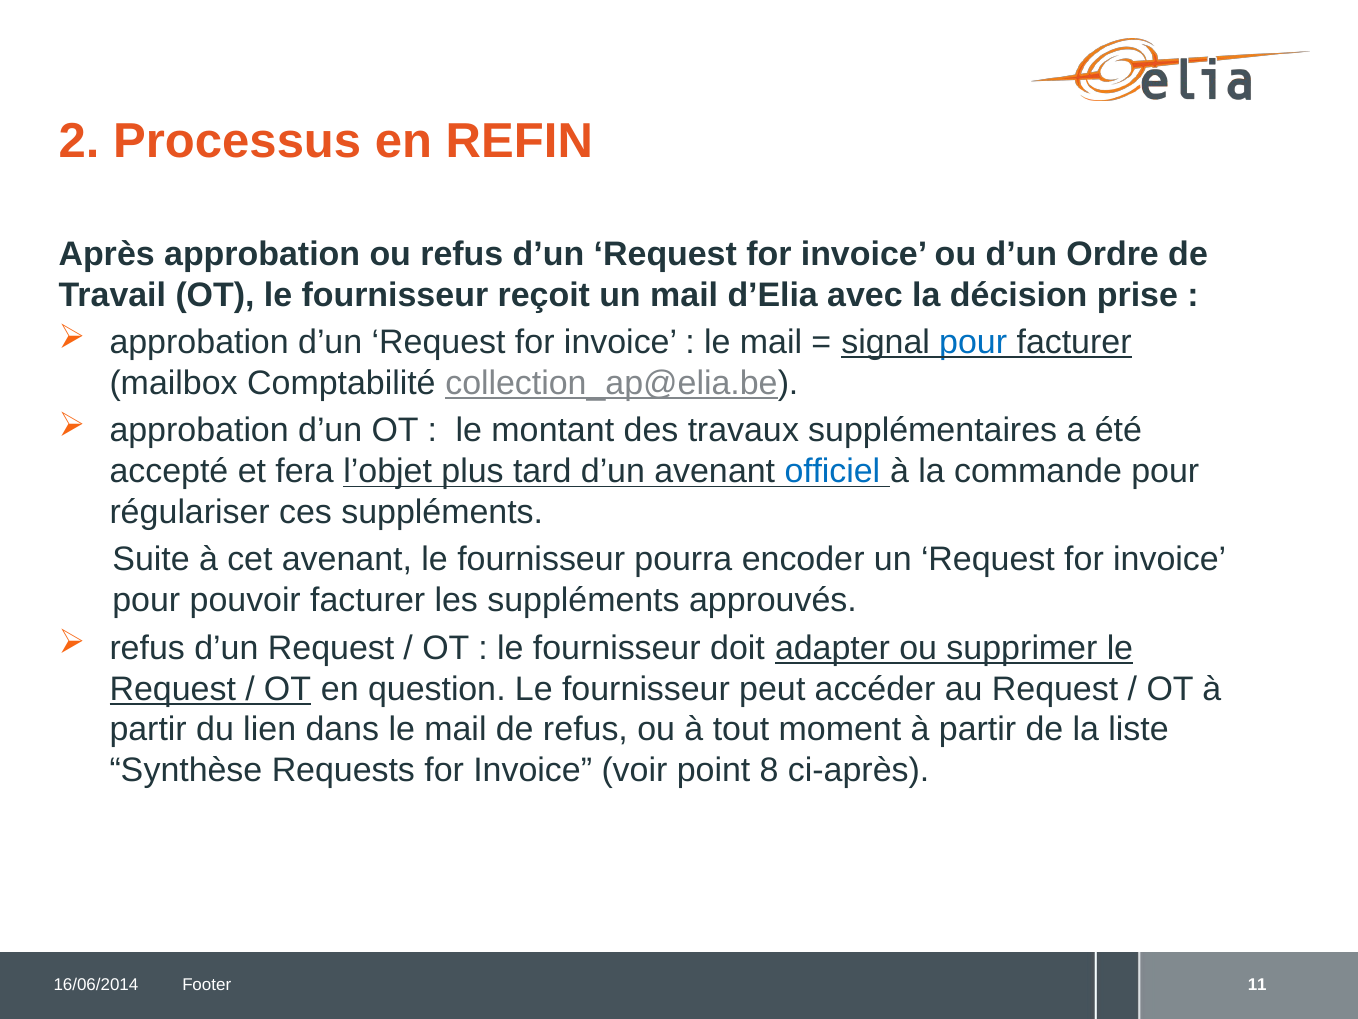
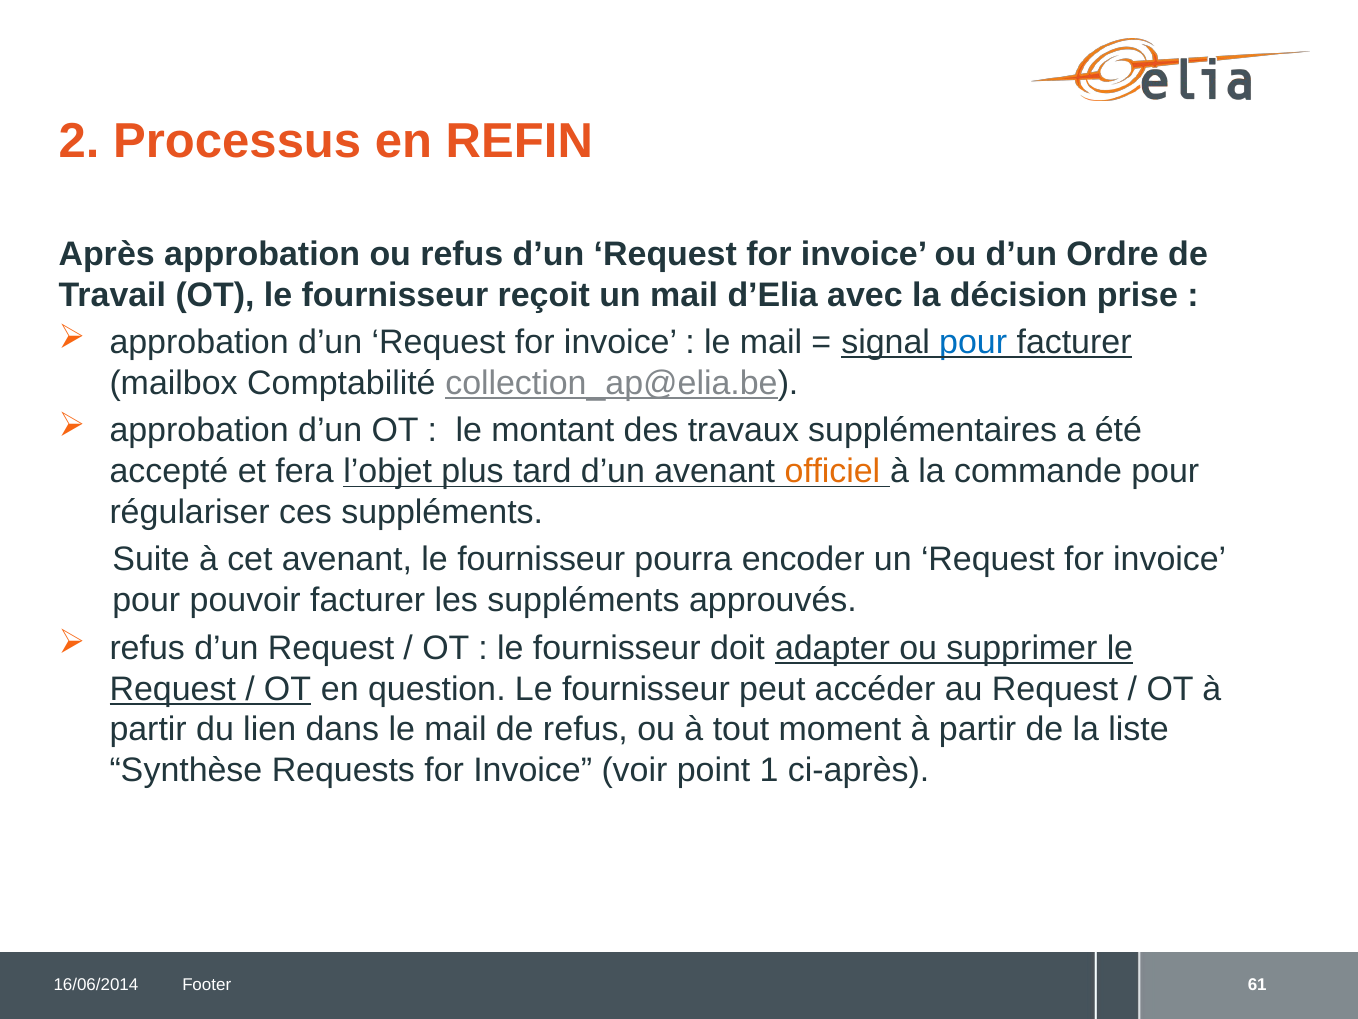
officiel colour: blue -> orange
8: 8 -> 1
11: 11 -> 61
